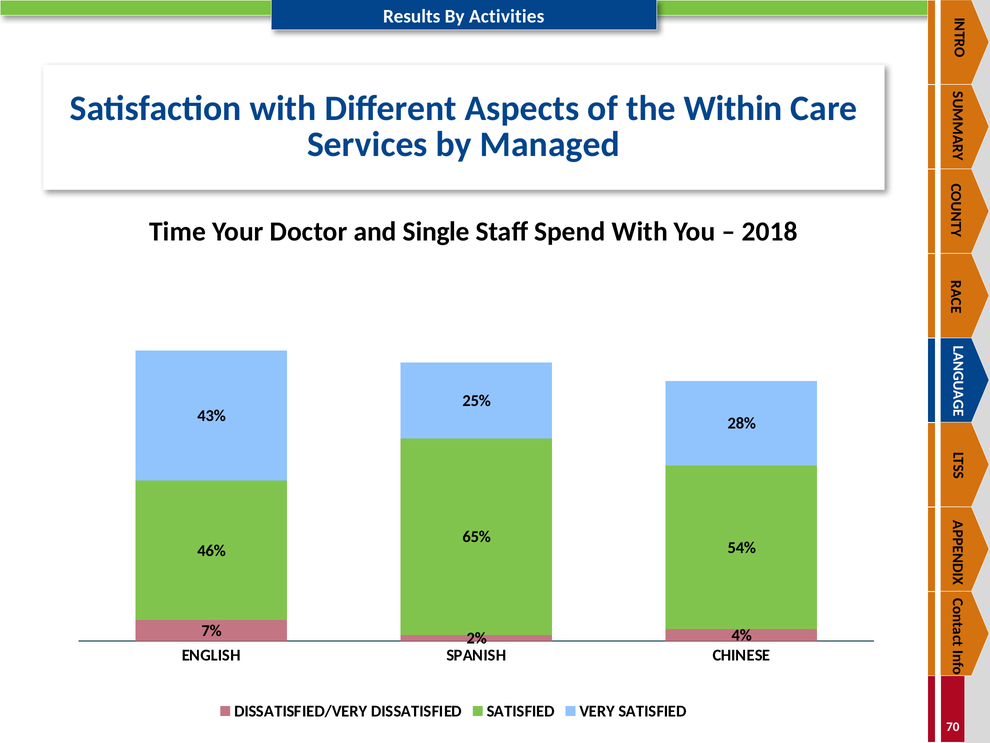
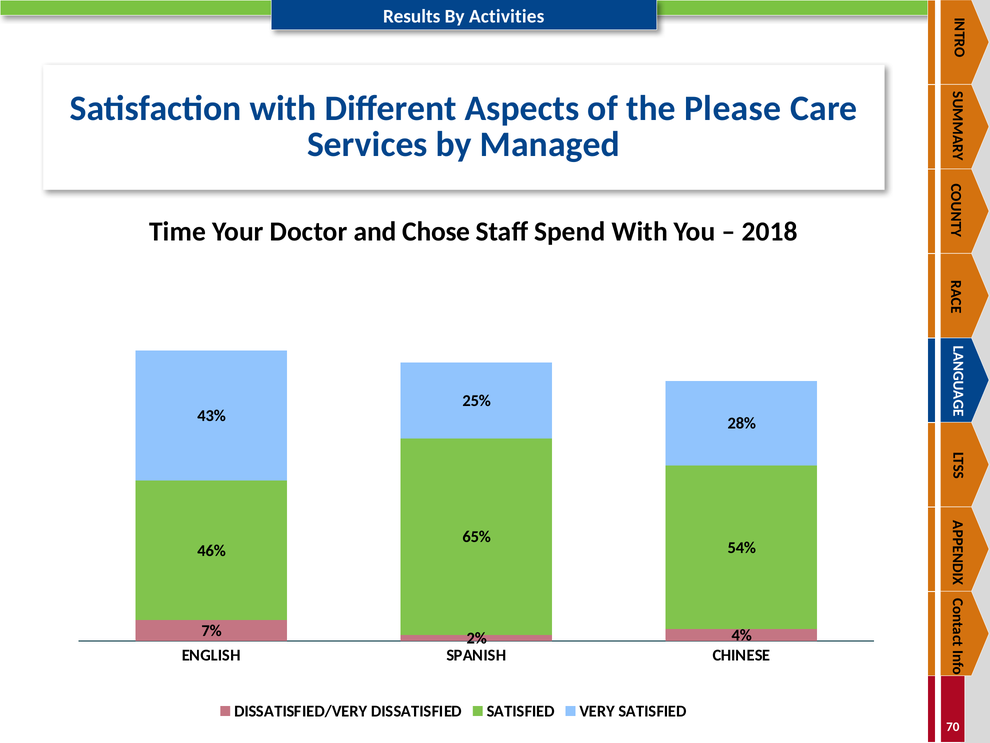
Within: Within -> Please
Single: Single -> Chose
